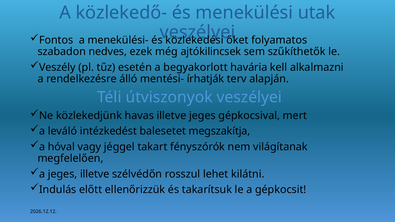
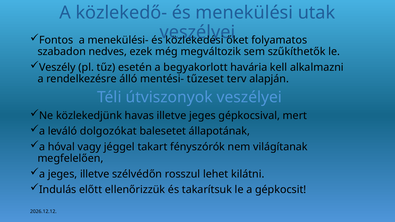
ajtókilincsek: ajtókilincsek -> megváltozik
írhatják: írhatják -> tűzeset
intézkedést: intézkedést -> dolgozókat
megszakítja: megszakítja -> állapotának
